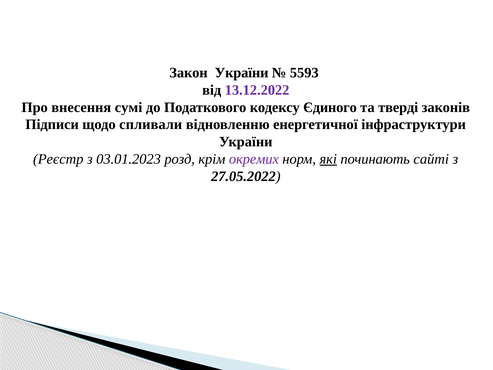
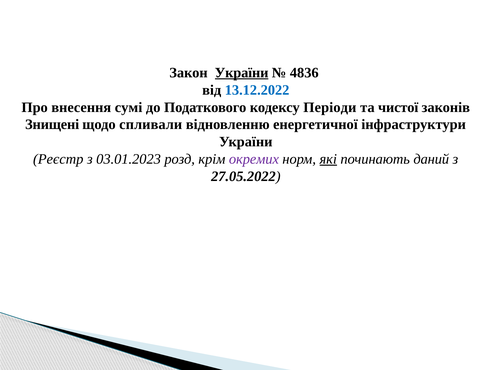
України at (242, 73) underline: none -> present
5593: 5593 -> 4836
13.12.2022 colour: purple -> blue
Єдиного: Єдиного -> Періоди
тверді: тверді -> чистої
Підписи: Підписи -> Знищені
сайті: сайті -> даний
